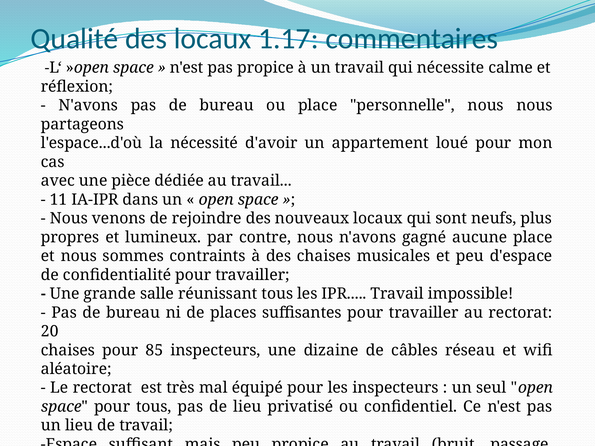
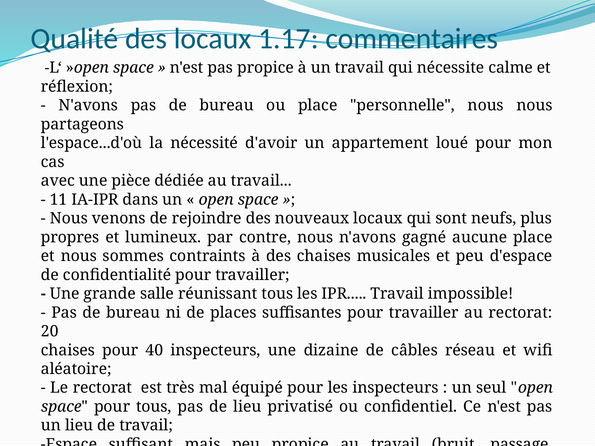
85: 85 -> 40
